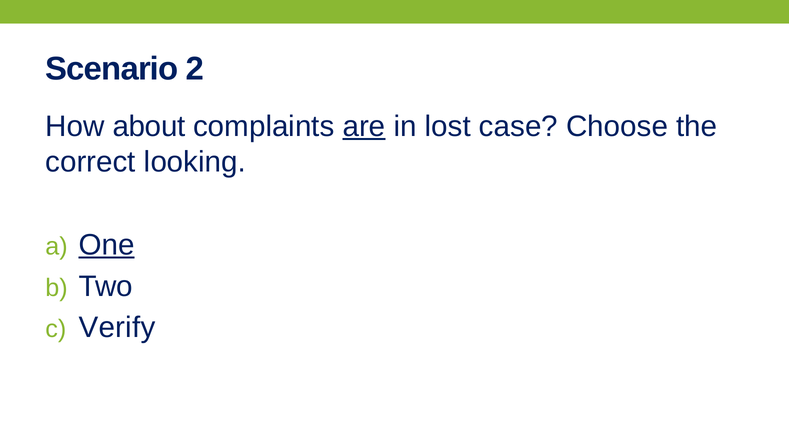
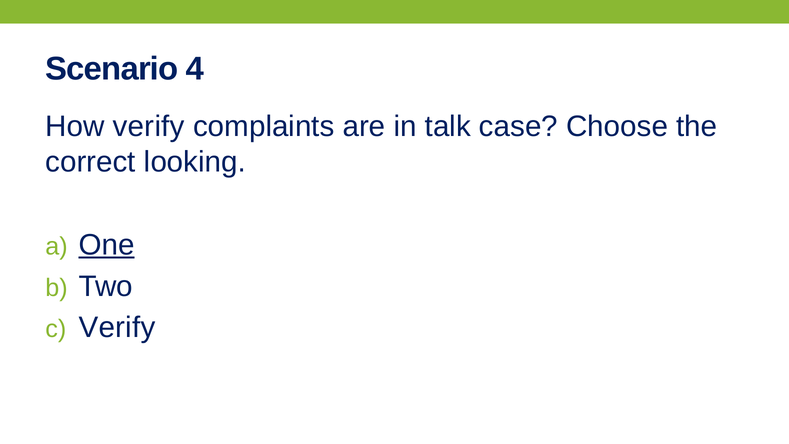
2: 2 -> 4
How about: about -> verify
are underline: present -> none
lost: lost -> talk
